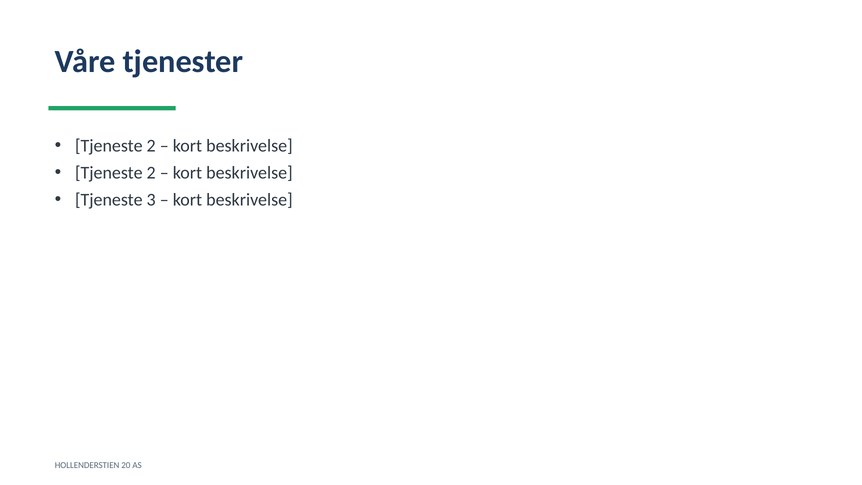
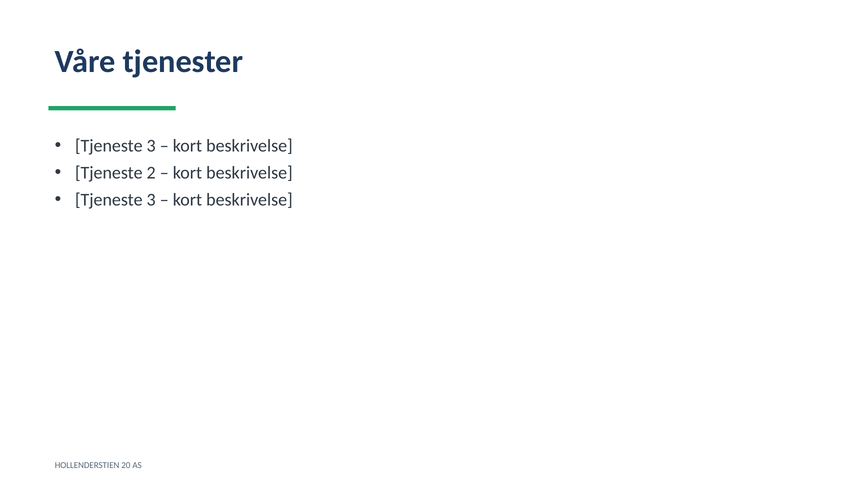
2 at (151, 146): 2 -> 3
